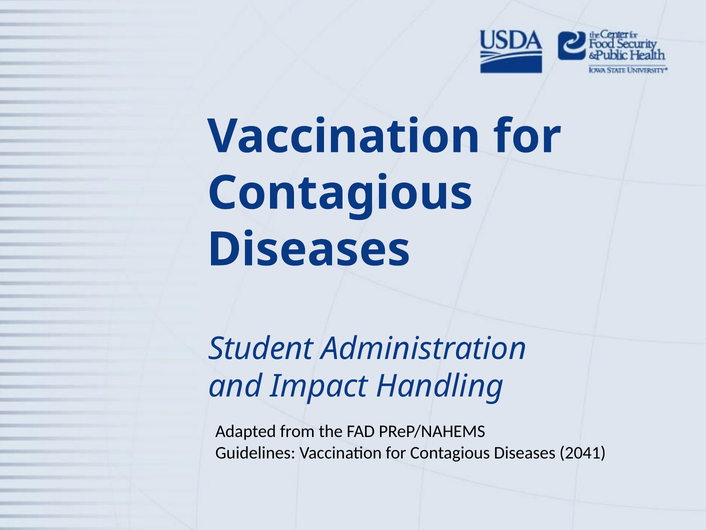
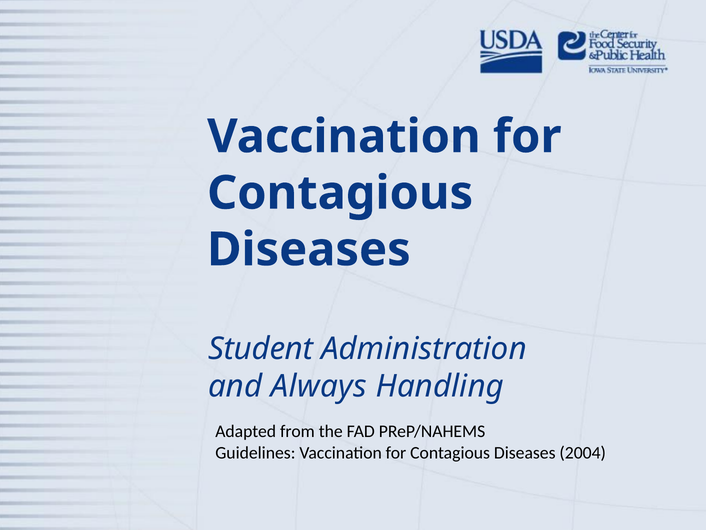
Impact: Impact -> Always
2041: 2041 -> 2004
